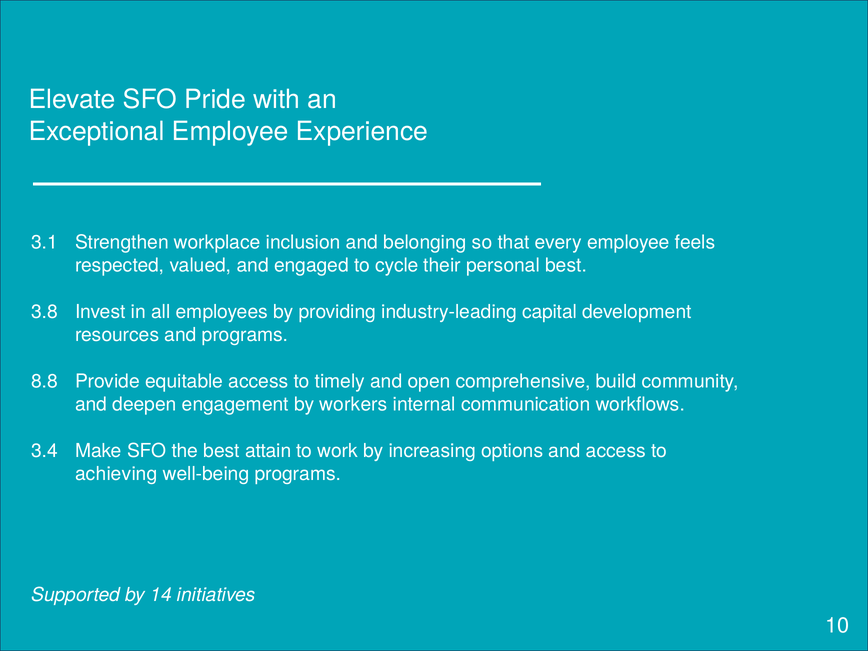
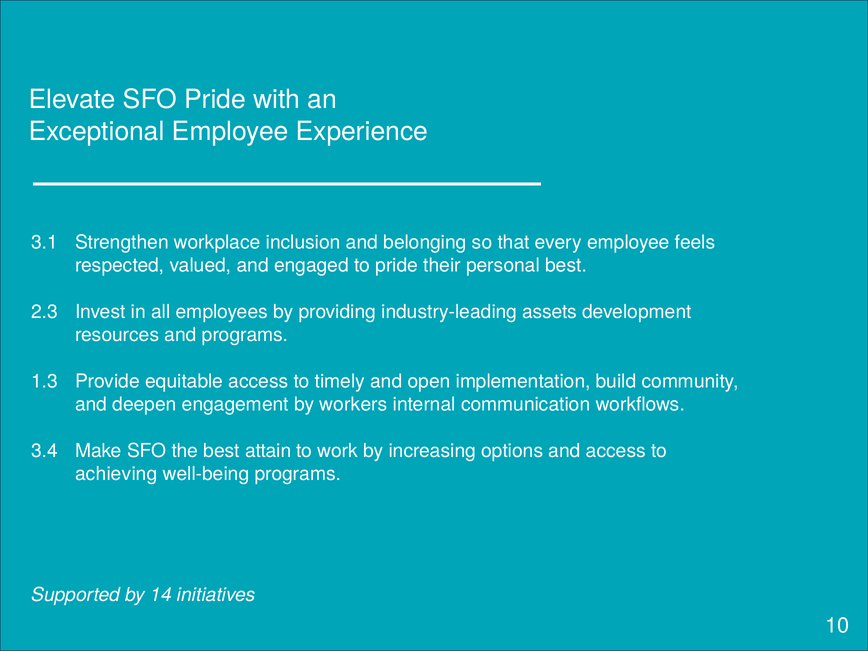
to cycle: cycle -> pride
3.8: 3.8 -> 2.3
capital: capital -> assets
8.8: 8.8 -> 1.3
comprehensive: comprehensive -> implementation
